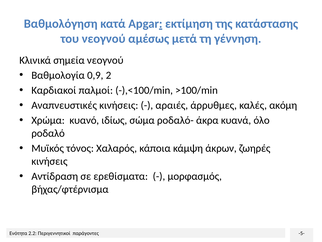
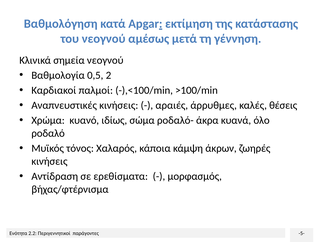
0,9: 0,9 -> 0,5
ακόμη: ακόμη -> θέσεις
